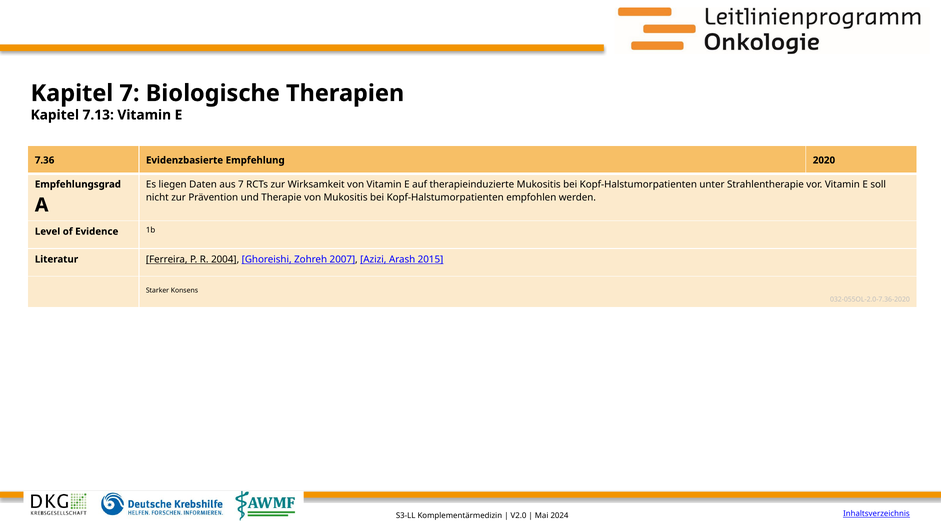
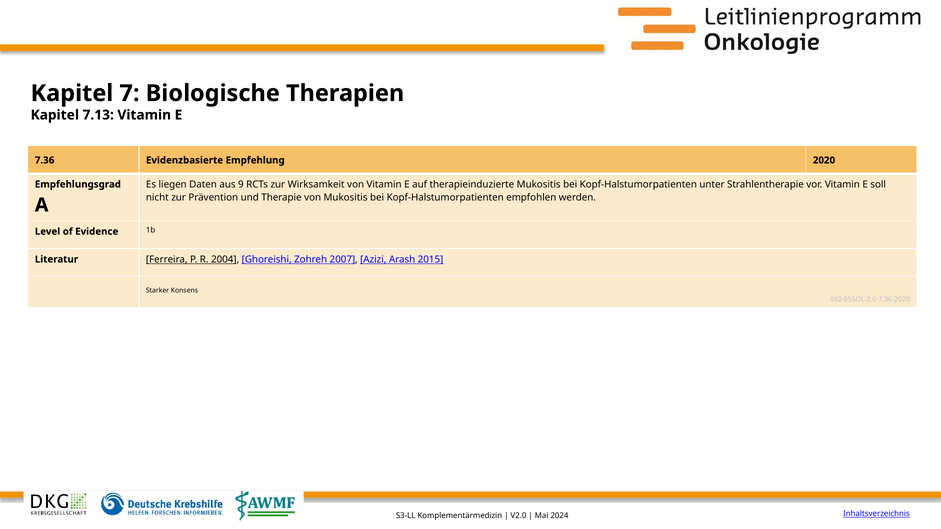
aus 7: 7 -> 9
